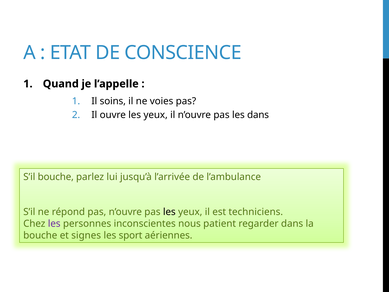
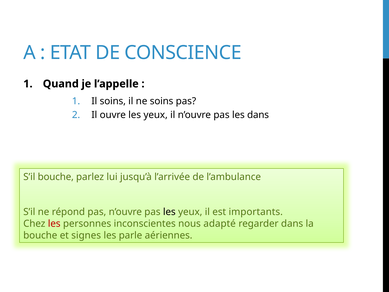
ne voies: voies -> soins
techniciens: techniciens -> importants
les at (54, 223) colour: purple -> red
patient: patient -> adapté
sport: sport -> parle
